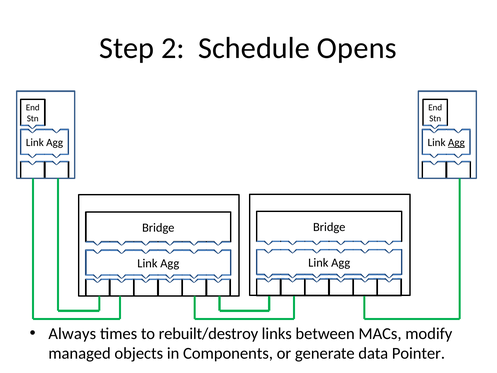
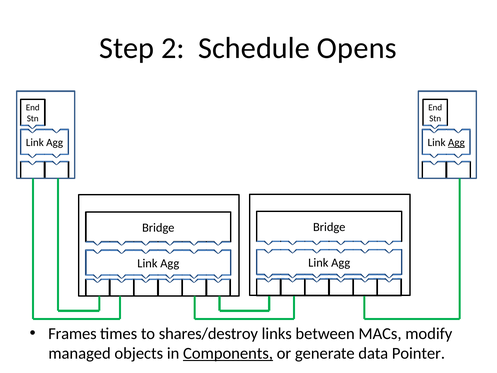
Always: Always -> Frames
rebuilt/destroy: rebuilt/destroy -> shares/destroy
Components underline: none -> present
